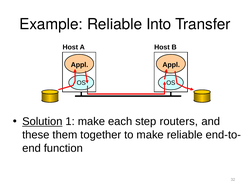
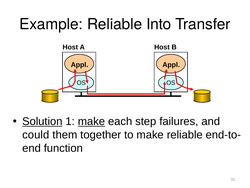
make at (91, 121) underline: none -> present
routers: routers -> failures
these: these -> could
